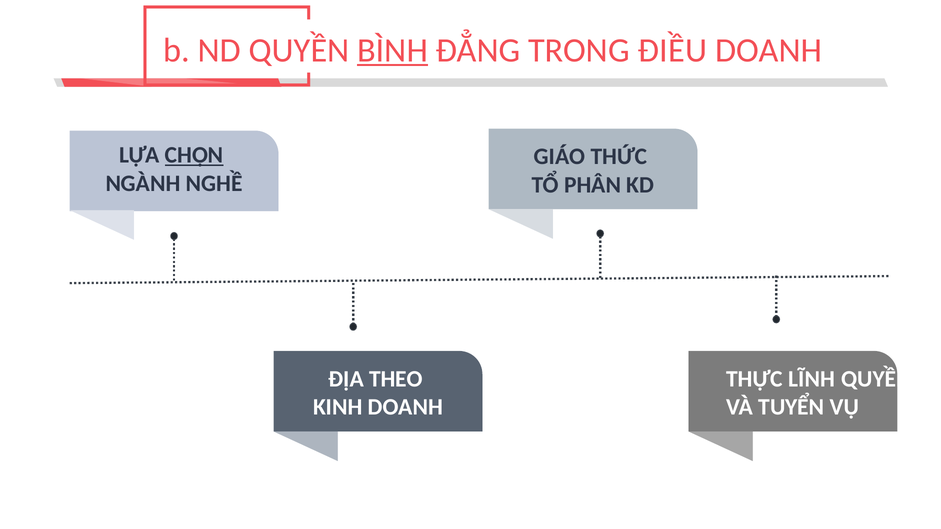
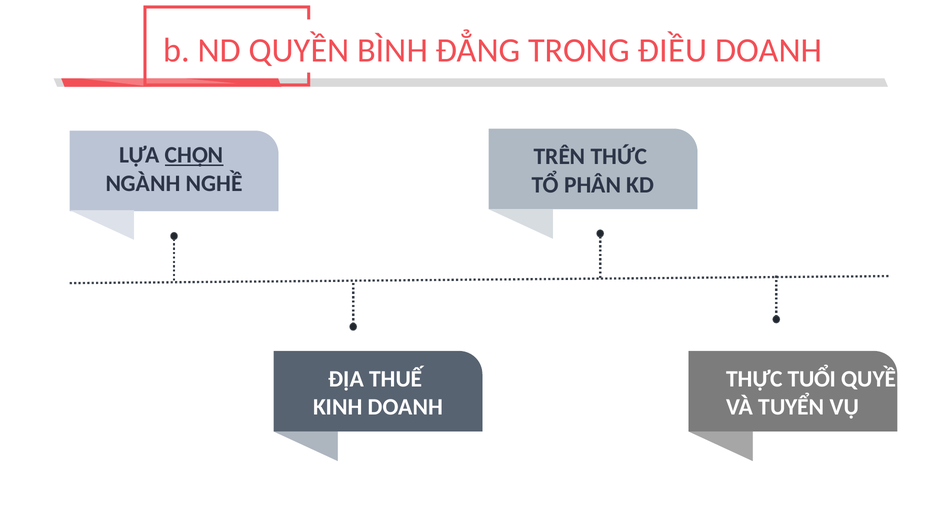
BÌNH underline: present -> none
GIÁO: GIÁO -> TRÊN
THEO: THEO -> THUẾ
LĨNH: LĨNH -> TUỔI
